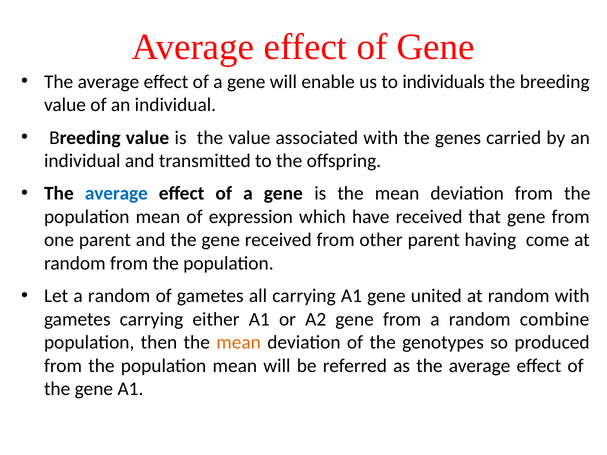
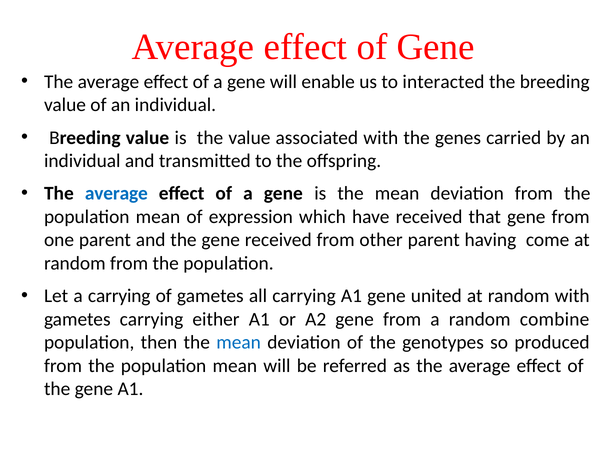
individuals: individuals -> interacted
Let a random: random -> carrying
mean at (239, 343) colour: orange -> blue
